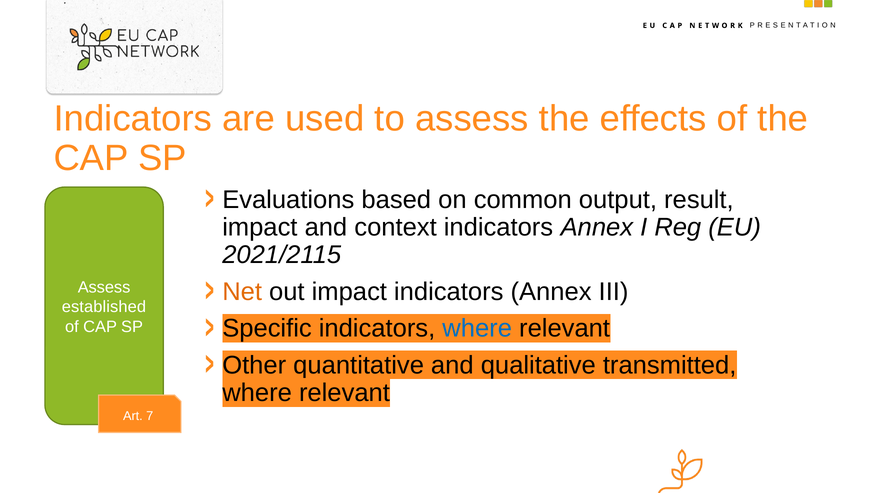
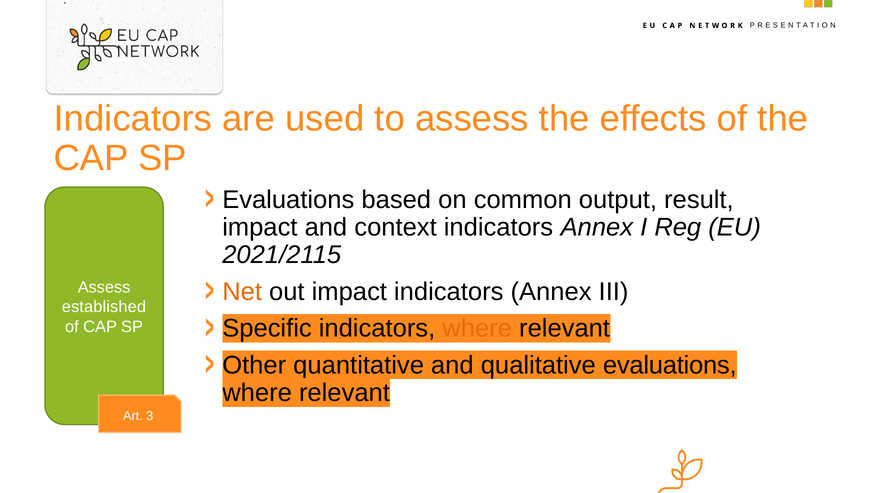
where at (477, 329) colour: blue -> orange
qualitative transmitted: transmitted -> evaluations
7: 7 -> 3
